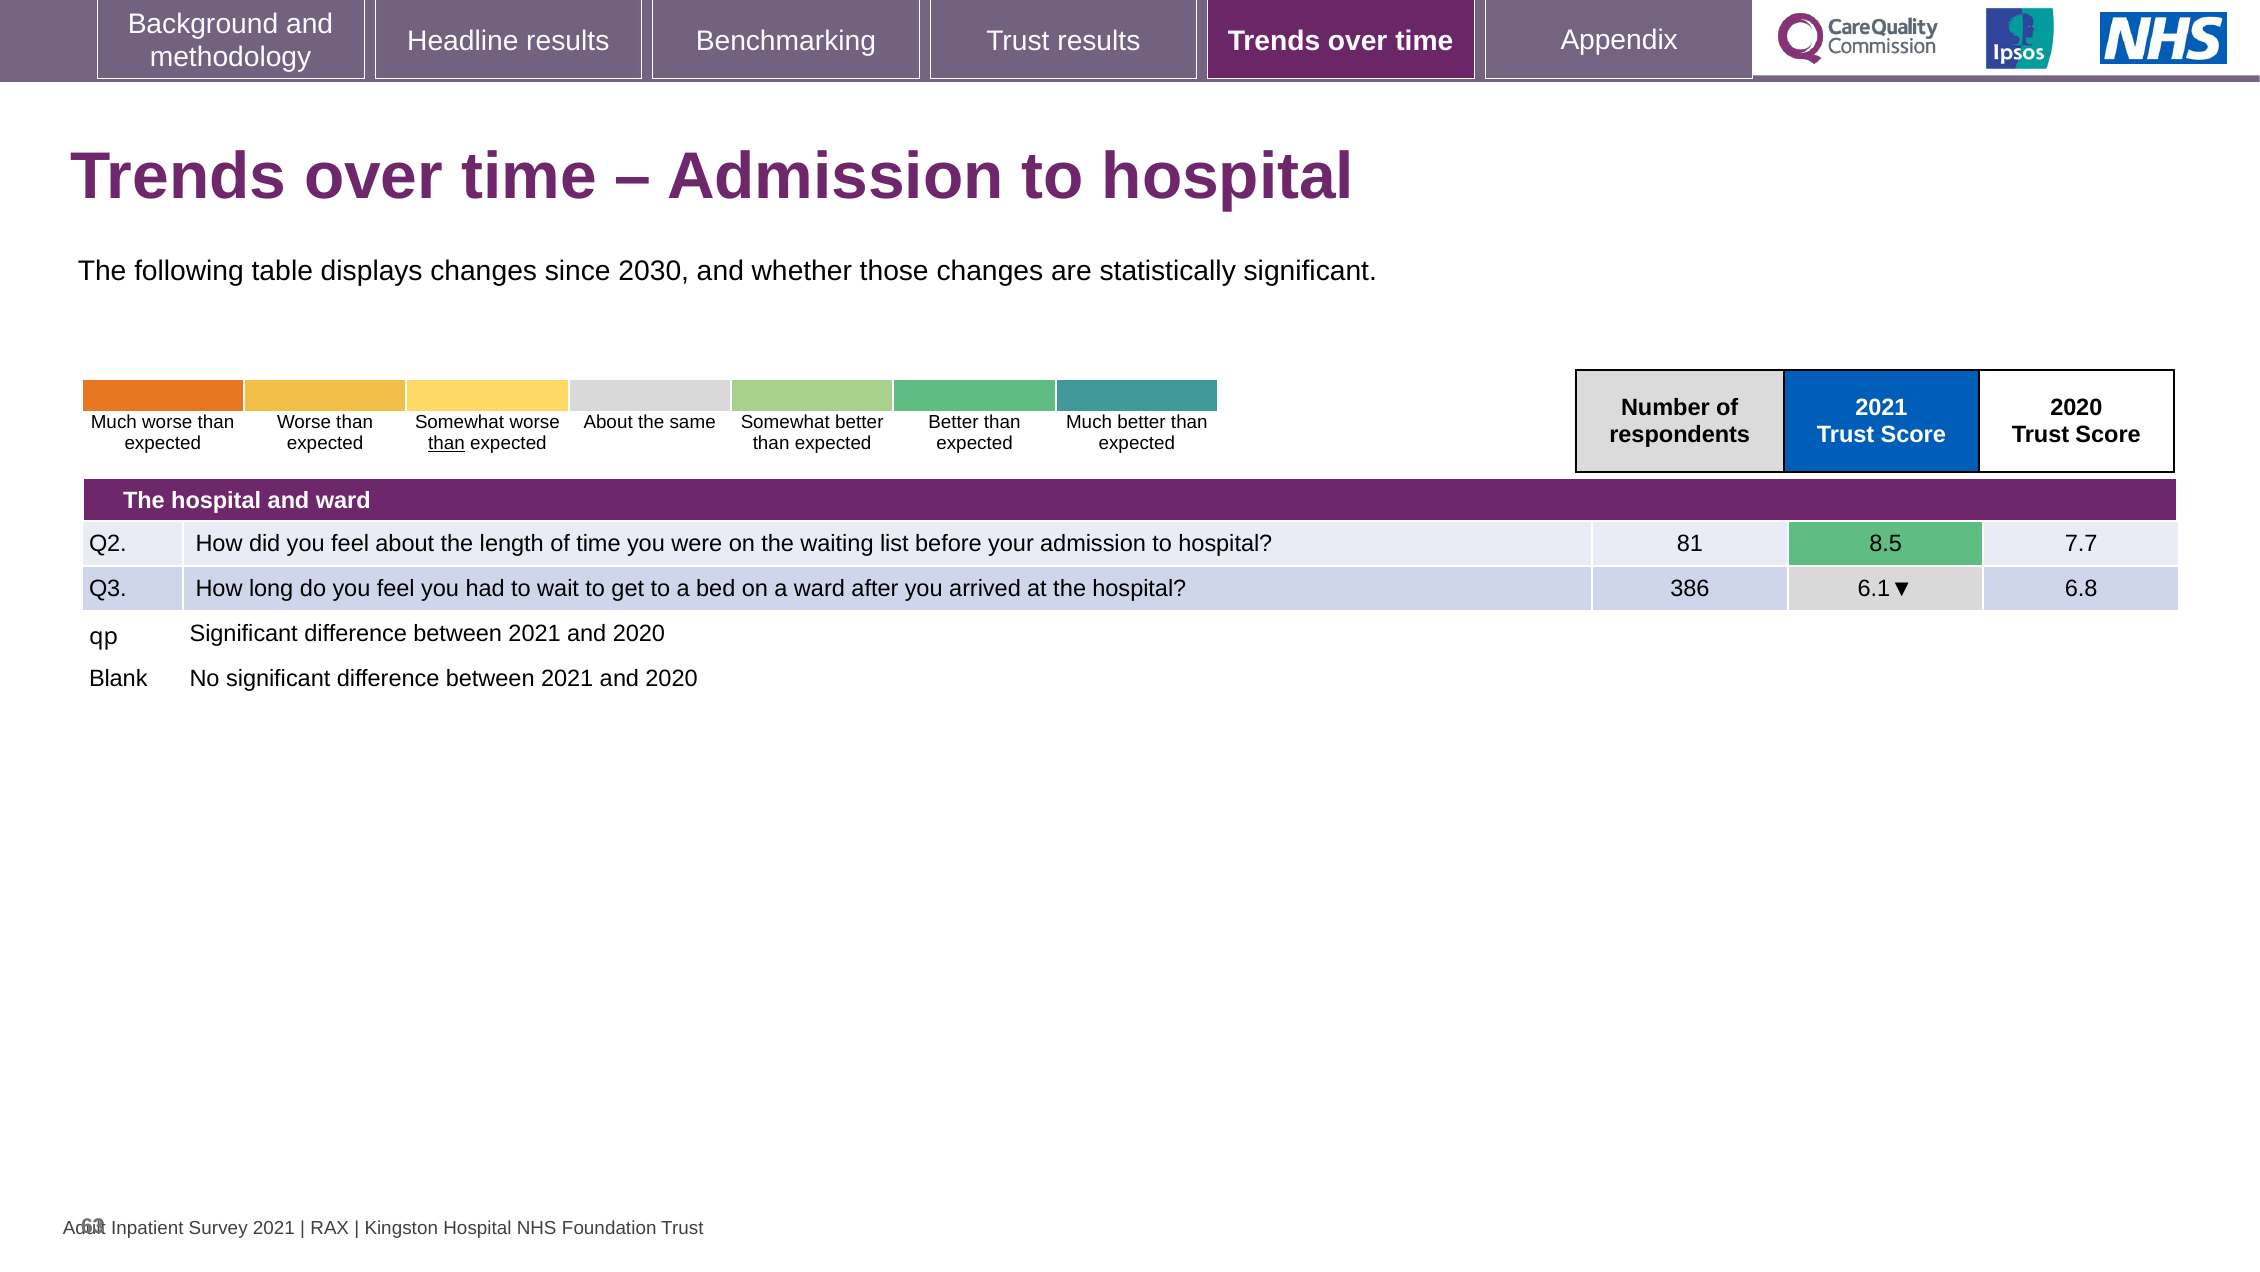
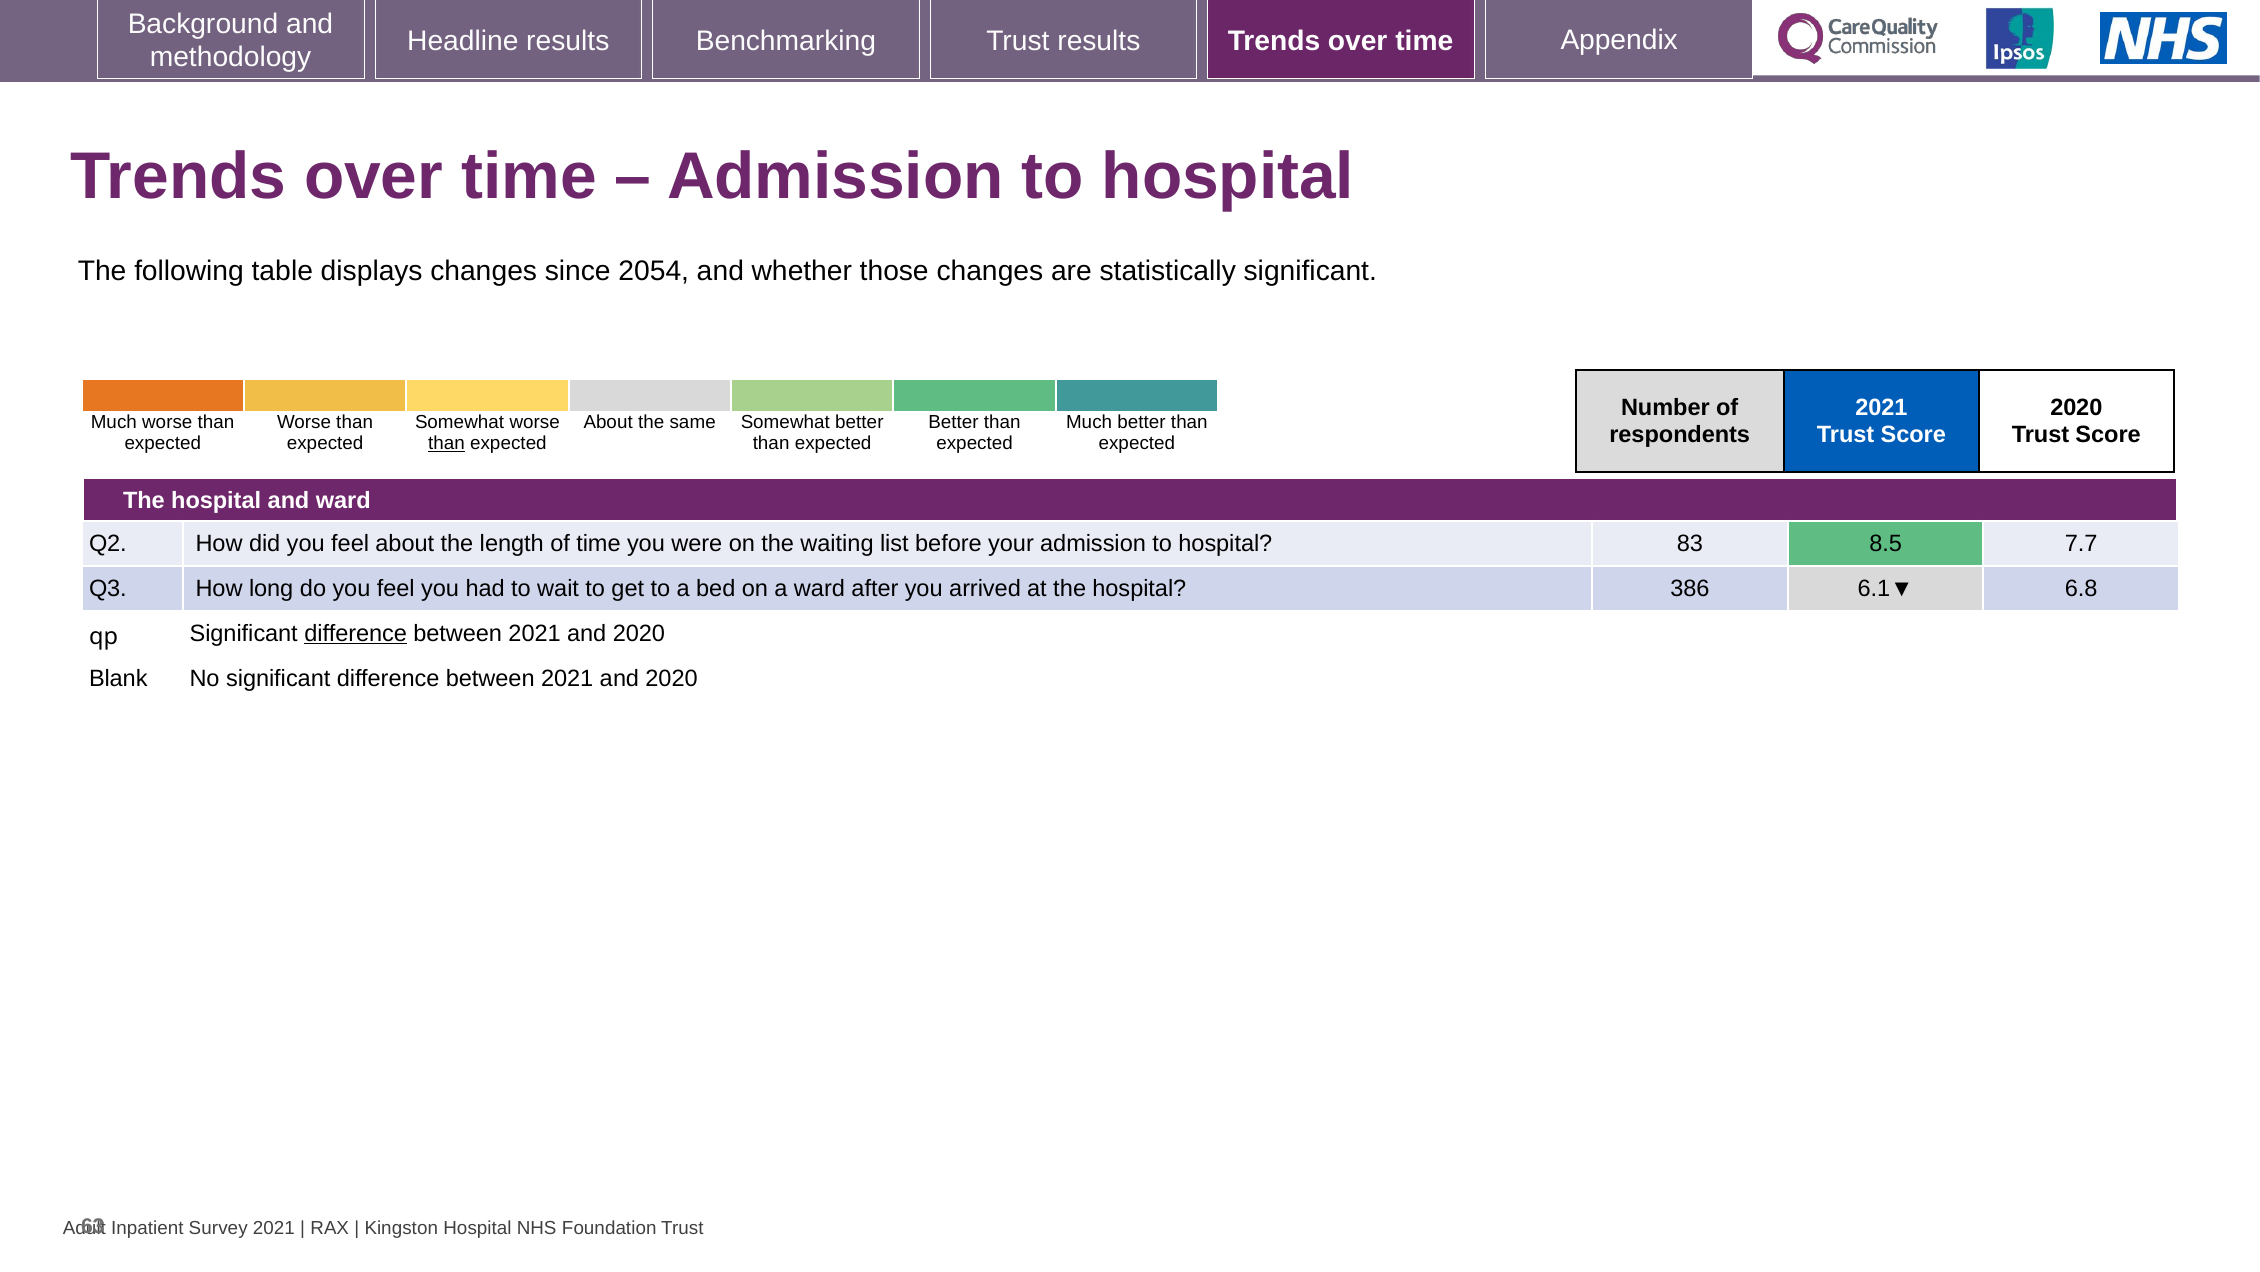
2030: 2030 -> 2054
81: 81 -> 83
difference at (356, 633) underline: none -> present
